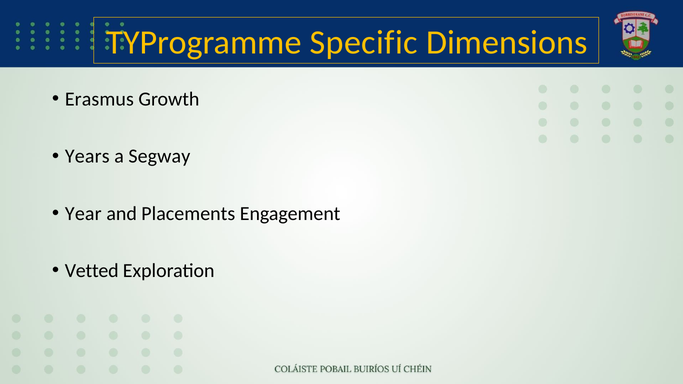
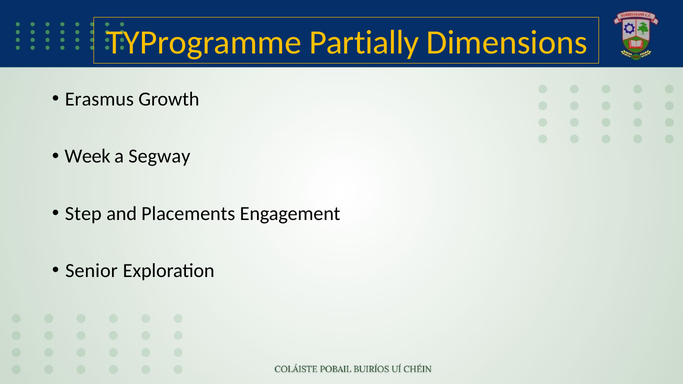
Specific: Specific -> Partially
Years: Years -> Week
Year: Year -> Step
Vetted: Vetted -> Senior
